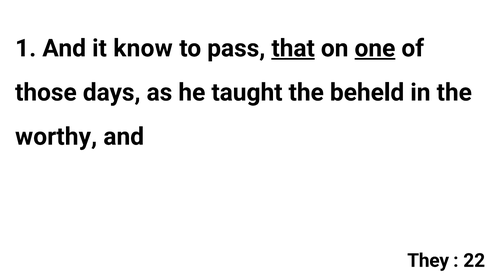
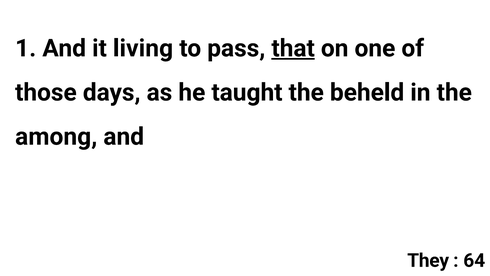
know: know -> living
one underline: present -> none
worthy: worthy -> among
22: 22 -> 64
